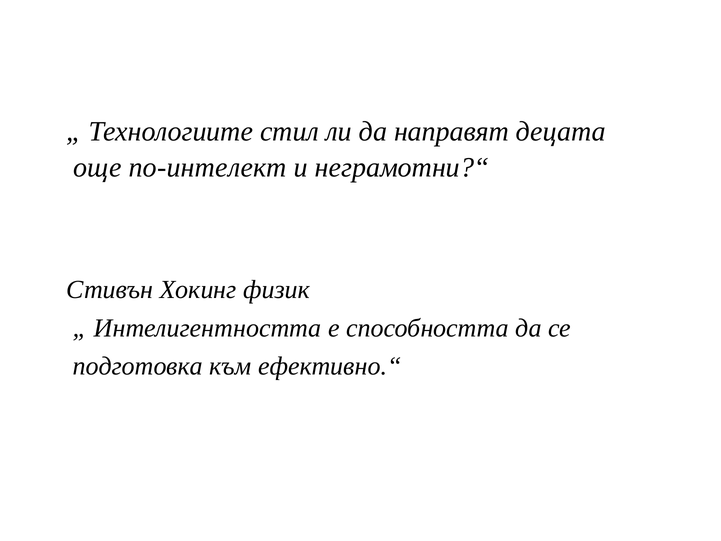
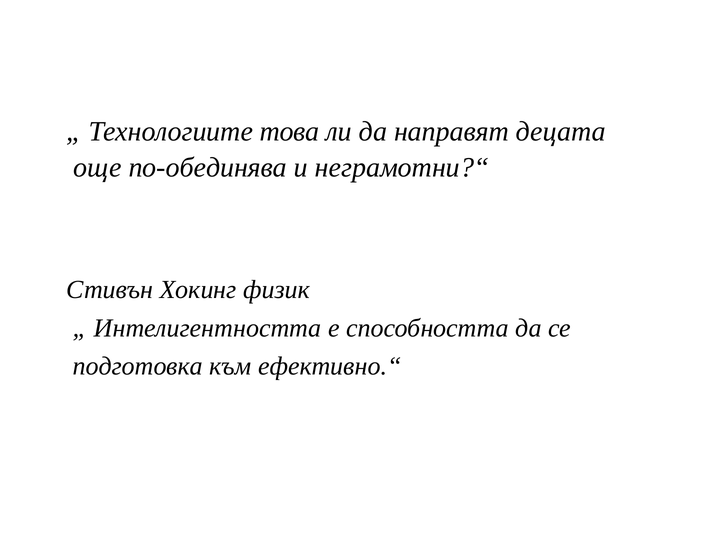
стил: стил -> това
по-интелект: по-интелект -> по-обединява
